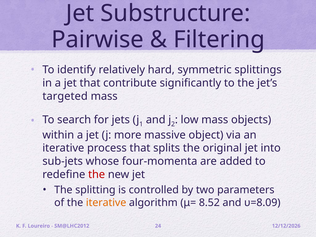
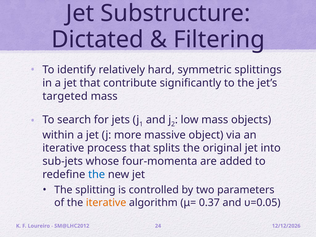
Pairwise: Pairwise -> Dictated
the at (97, 174) colour: red -> blue
8.52: 8.52 -> 0.37
υ=8.09: υ=8.09 -> υ=0.05
